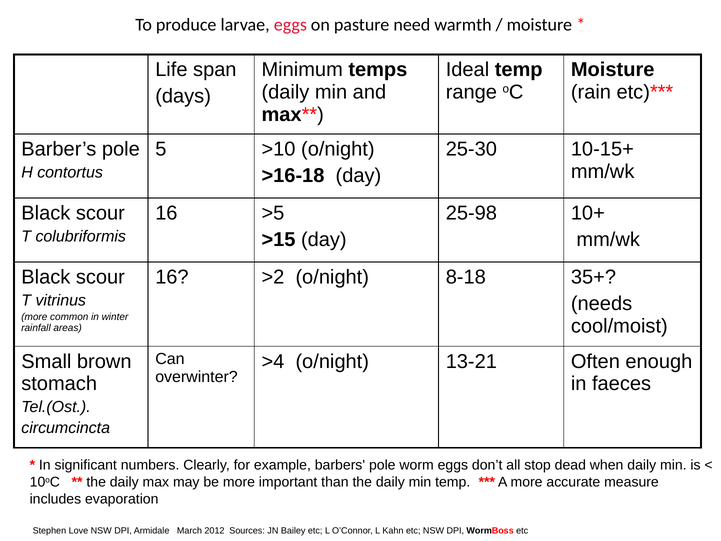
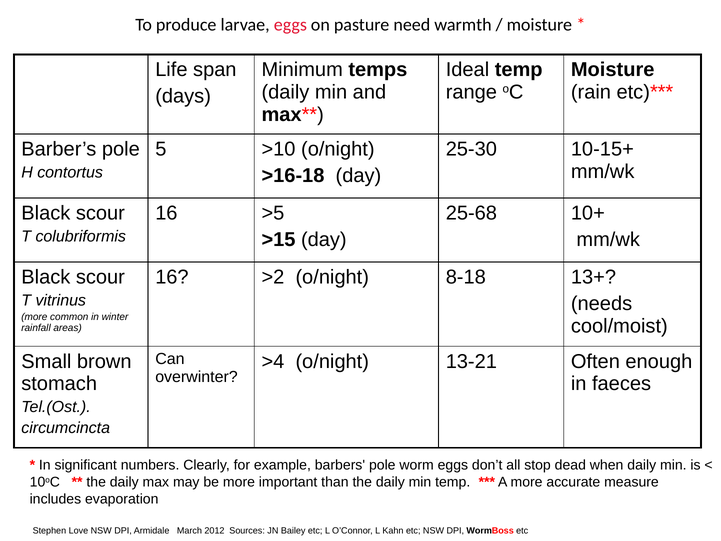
25-98: 25-98 -> 25-68
35+: 35+ -> 13+
